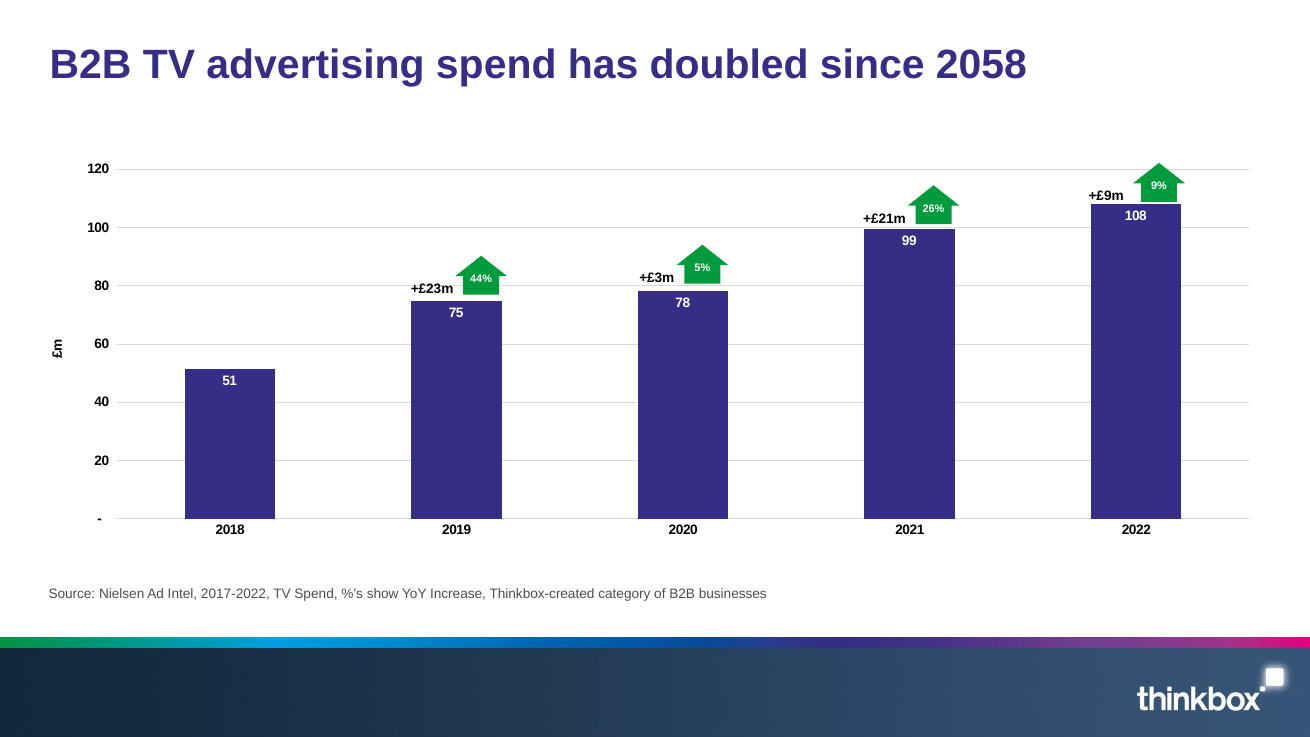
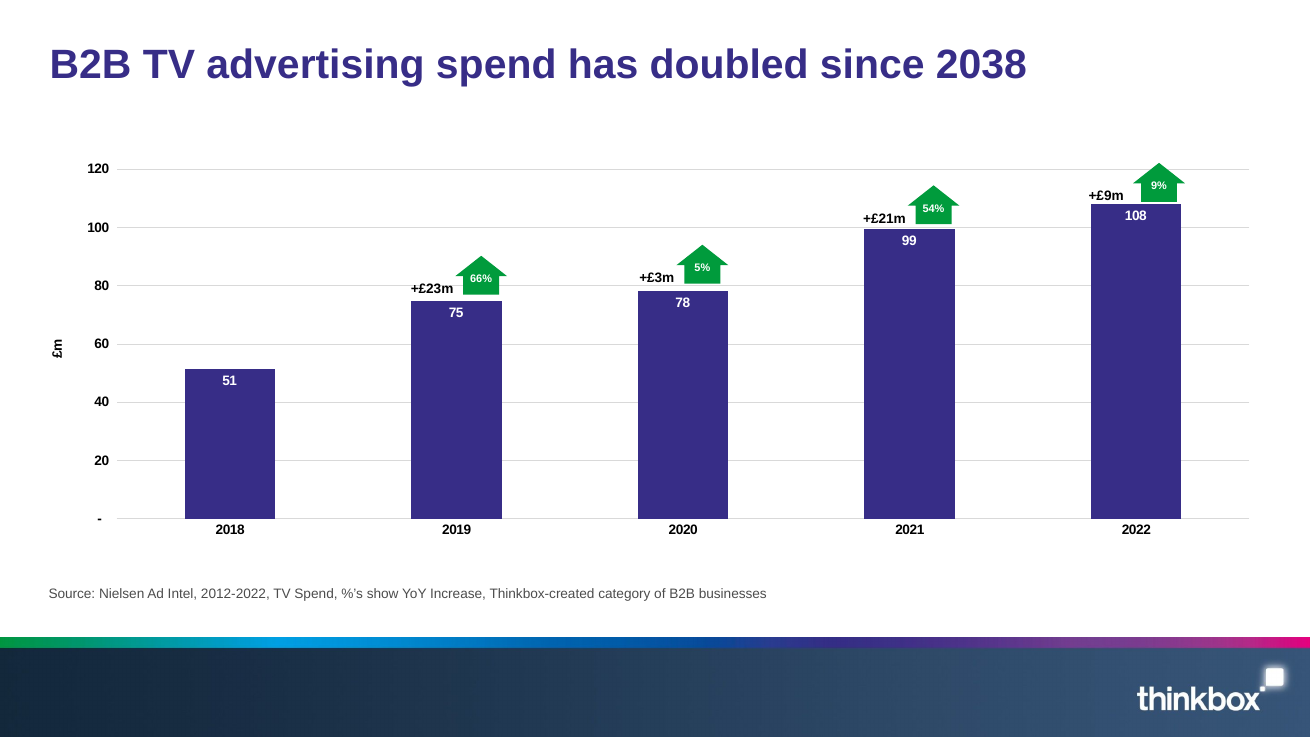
2058: 2058 -> 2038
26%: 26% -> 54%
44%: 44% -> 66%
2017-2022: 2017-2022 -> 2012-2022
